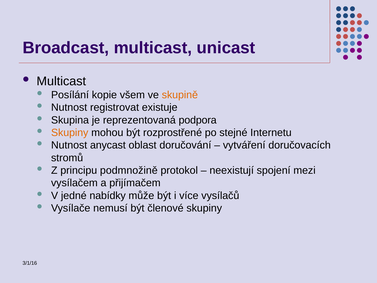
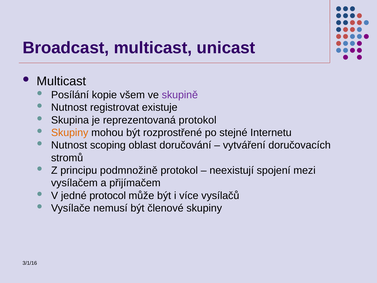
skupině colour: orange -> purple
reprezentovaná podpora: podpora -> protokol
anycast: anycast -> scoping
nabídky: nabídky -> protocol
